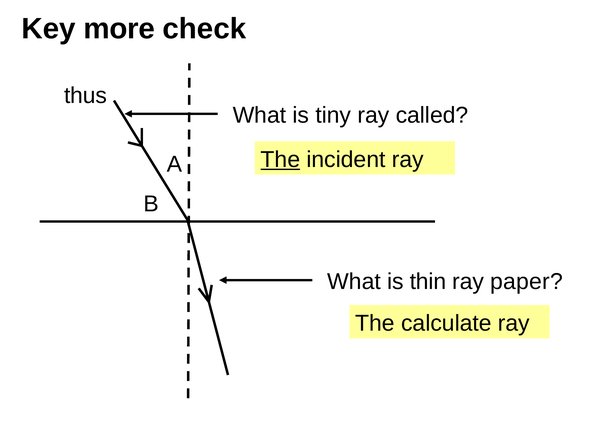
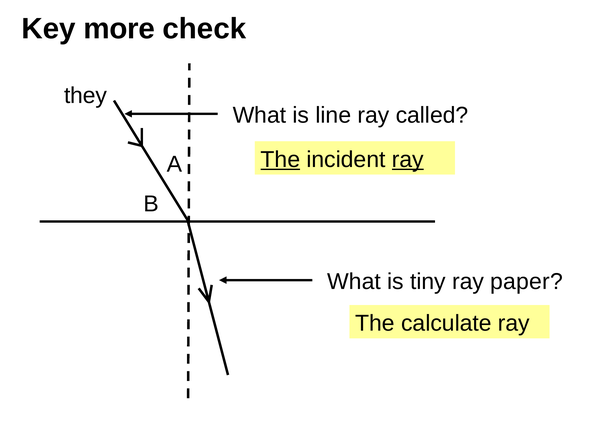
thus: thus -> they
tiny: tiny -> line
ray at (408, 160) underline: none -> present
thin: thin -> tiny
